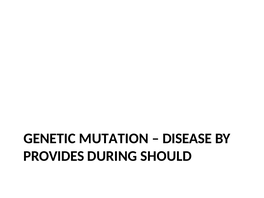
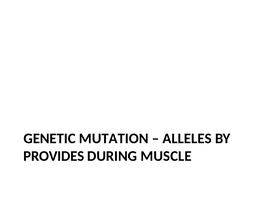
DISEASE: DISEASE -> ALLELES
SHOULD: SHOULD -> MUSCLE
